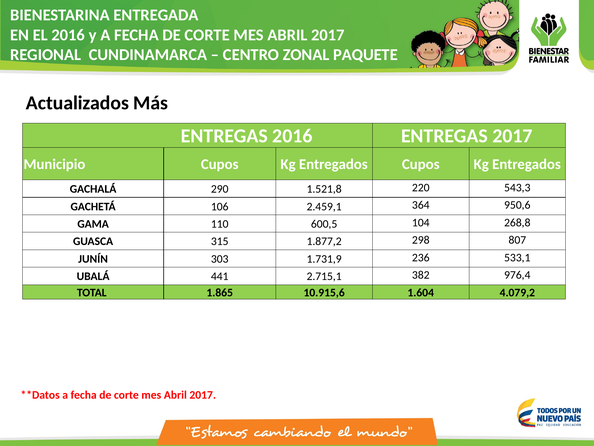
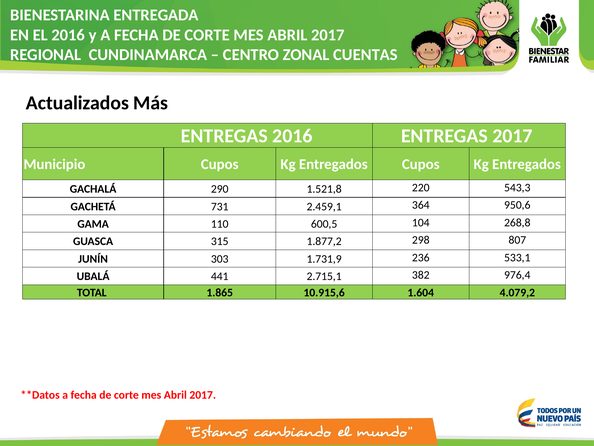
PAQUETE: PAQUETE -> CUENTAS
106: 106 -> 731
